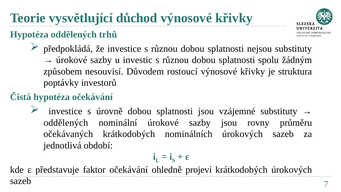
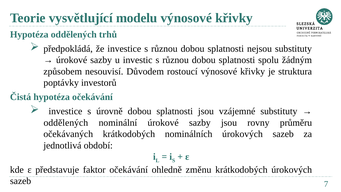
důchod: důchod -> modelu
projeví: projeví -> změnu
